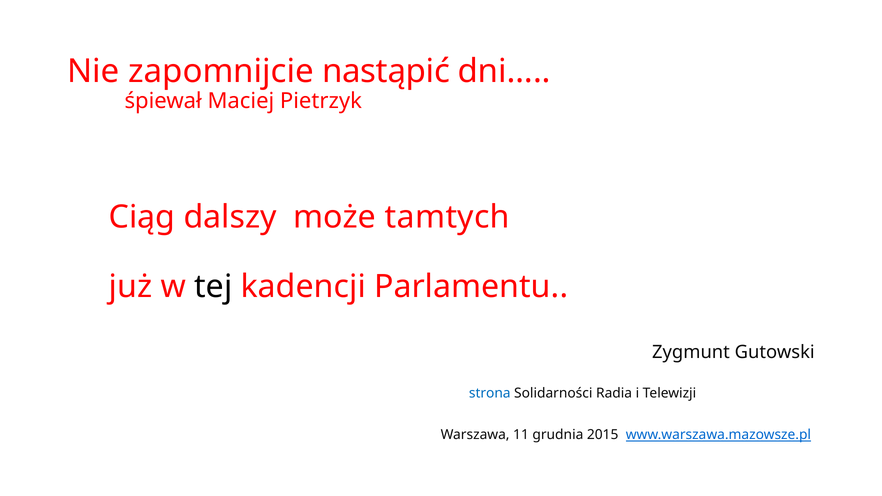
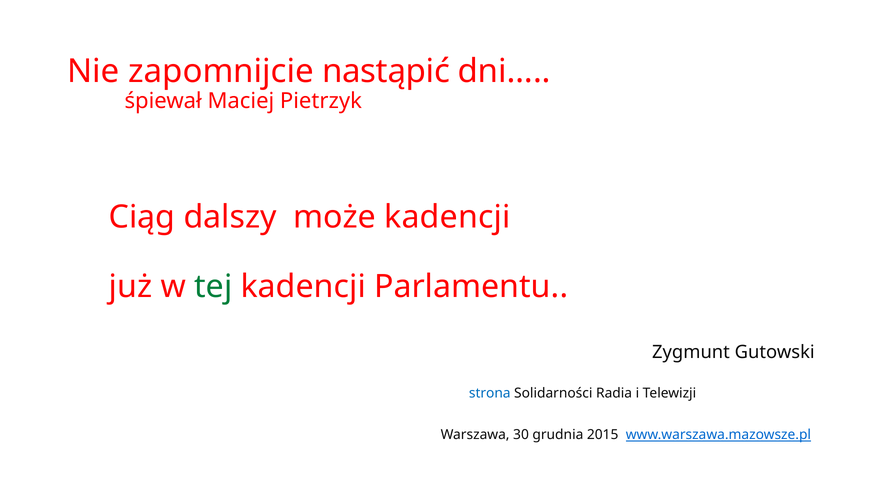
może tamtych: tamtych -> kadencji
tej colour: black -> green
11: 11 -> 30
